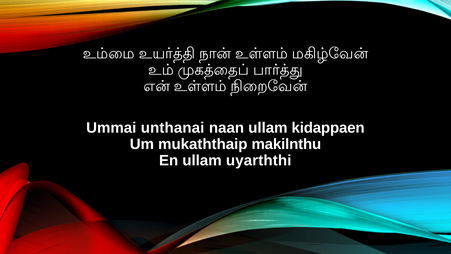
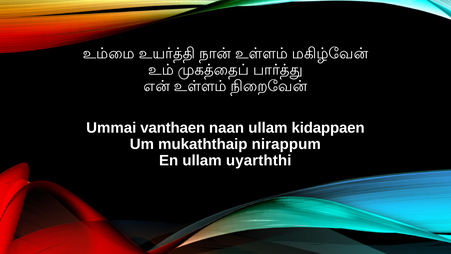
unthanai: unthanai -> vanthaen
makilnthu: makilnthu -> nirappum
